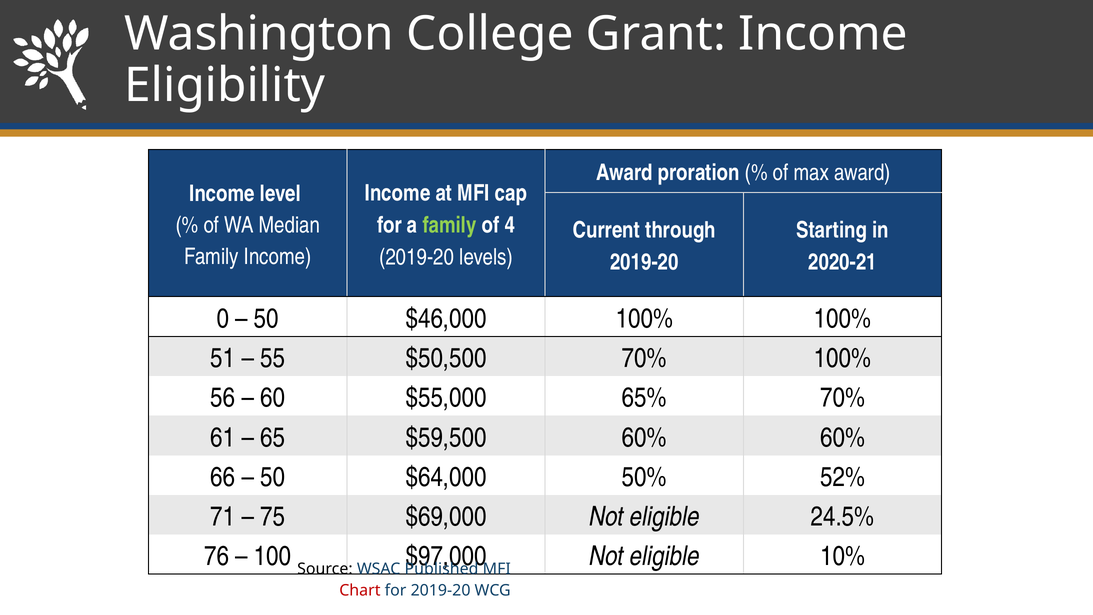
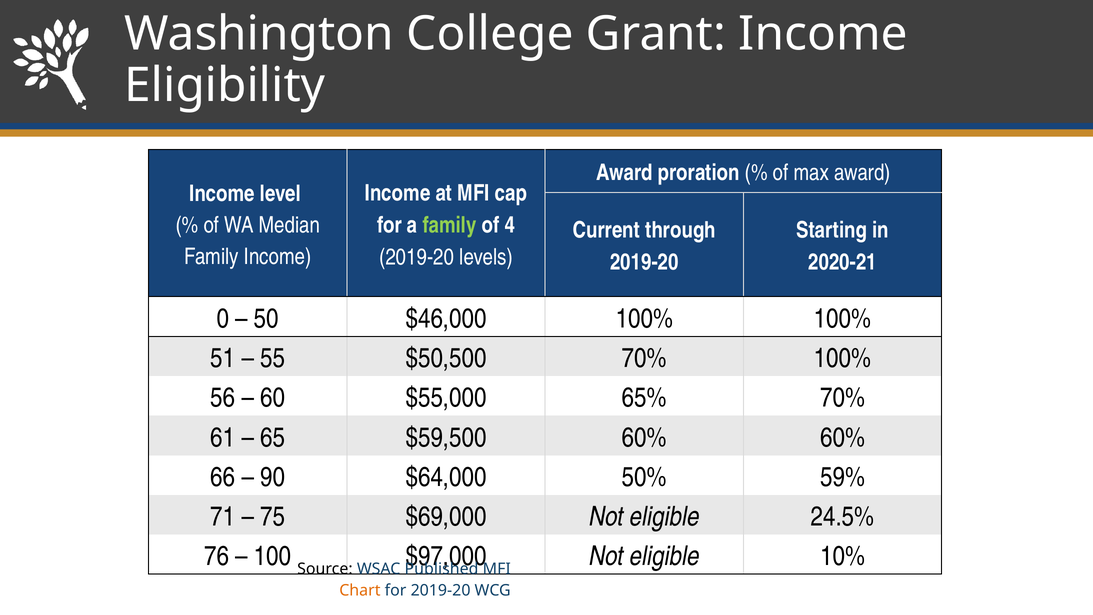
50 at (273, 477): 50 -> 90
52%: 52% -> 59%
Chart colour: red -> orange
